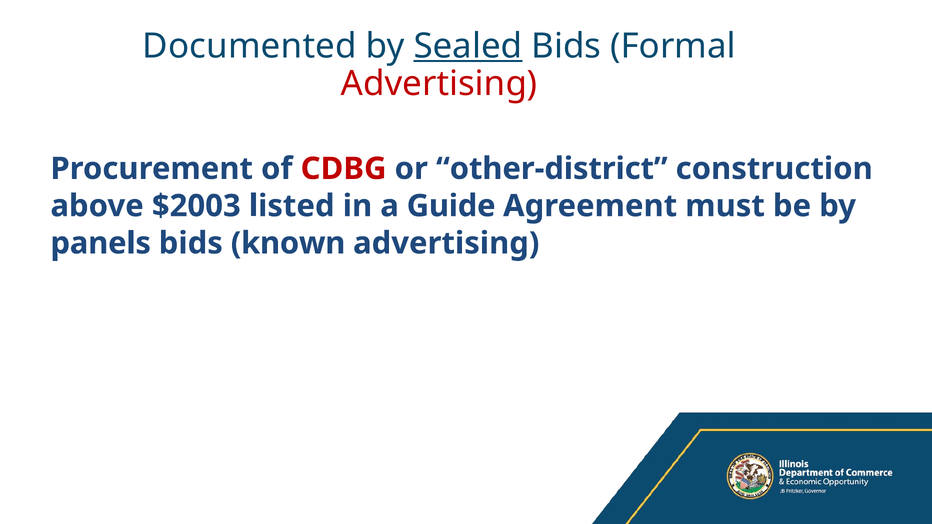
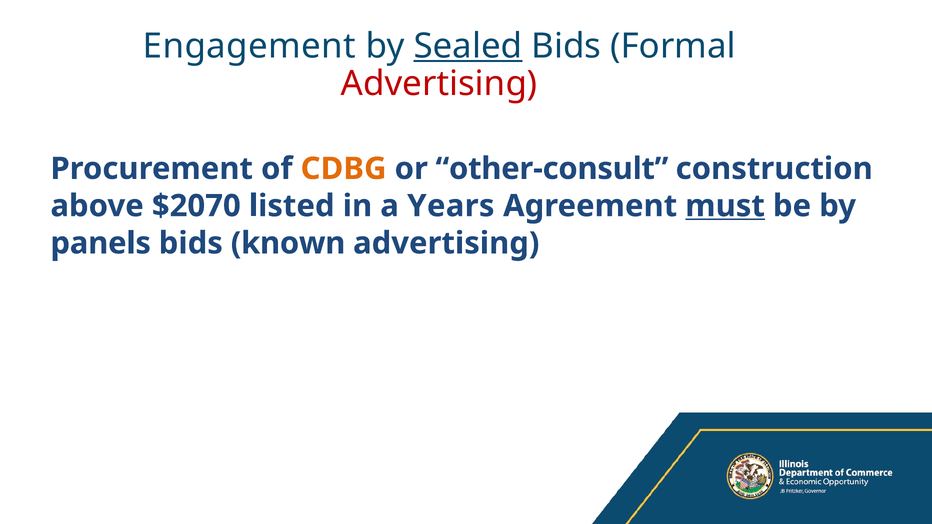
Documented: Documented -> Engagement
CDBG colour: red -> orange
other-district: other-district -> other-consult
$2003: $2003 -> $2070
Guide: Guide -> Years
must underline: none -> present
